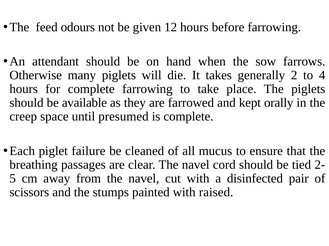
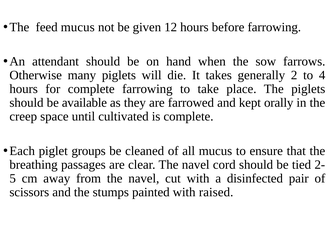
feed odours: odours -> mucus
presumed: presumed -> cultivated
failure: failure -> groups
